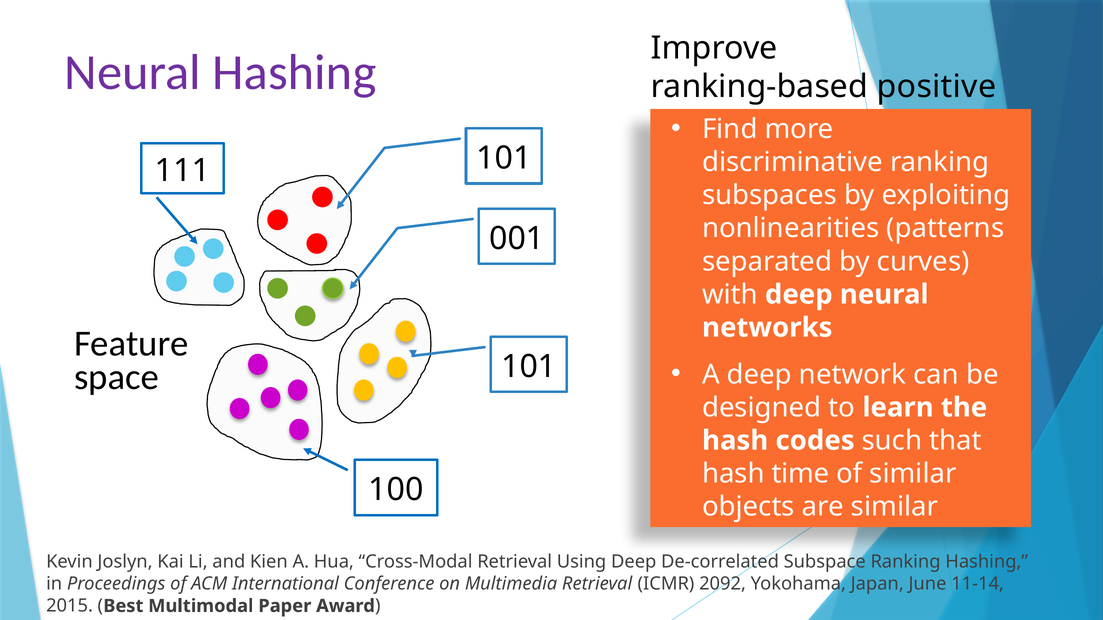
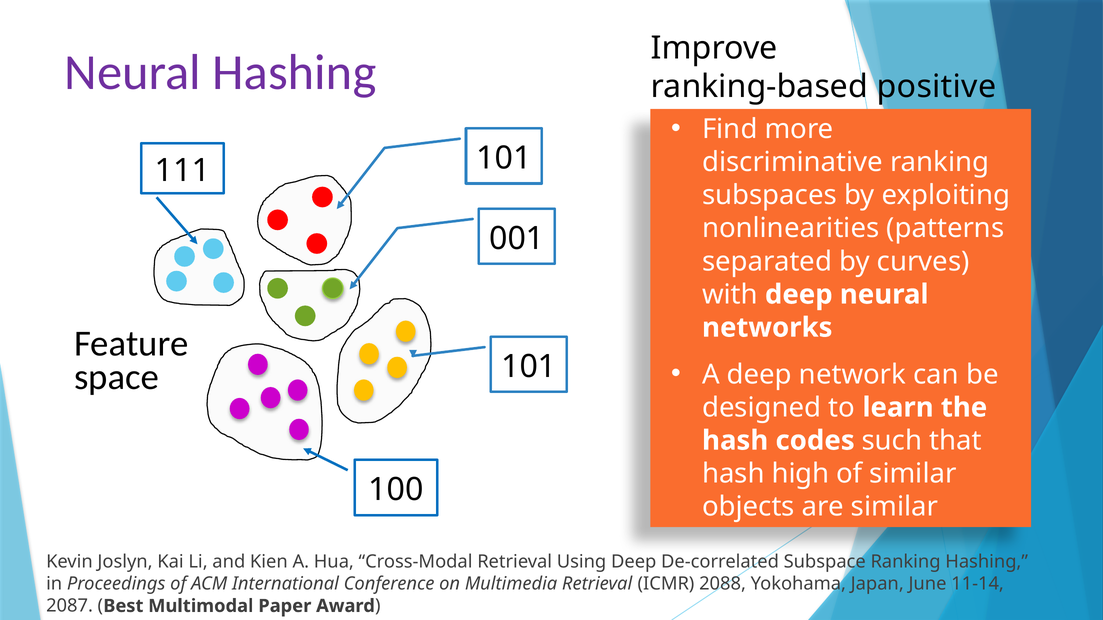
time: time -> high
2092: 2092 -> 2088
2015: 2015 -> 2087
